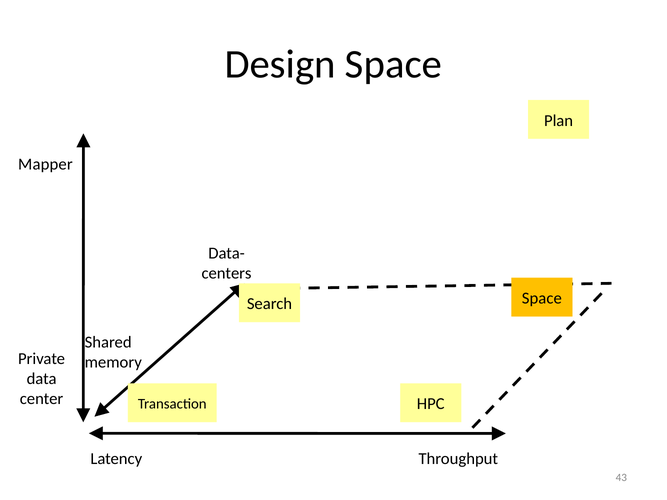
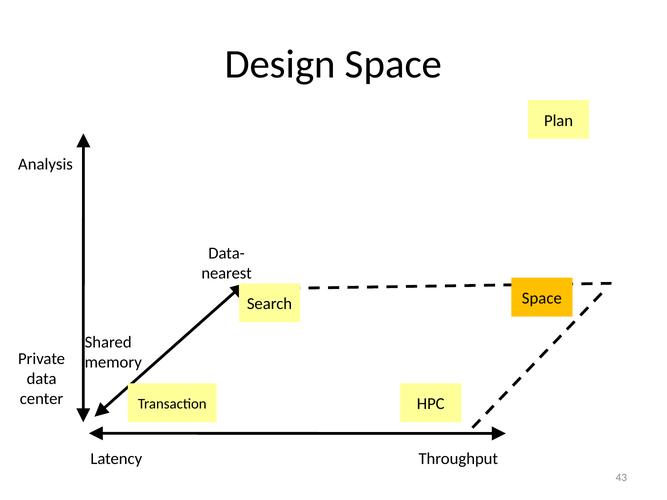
Mapper: Mapper -> Analysis
centers: centers -> nearest
